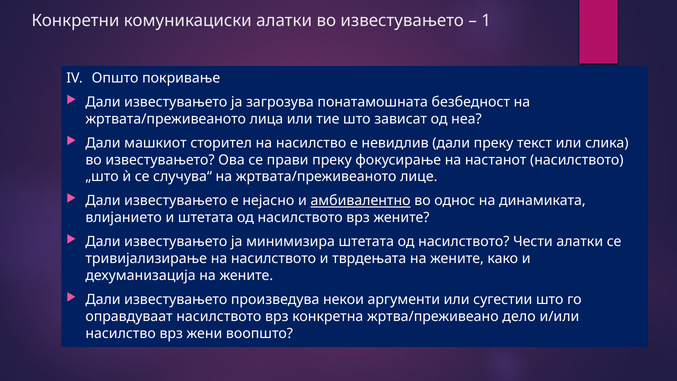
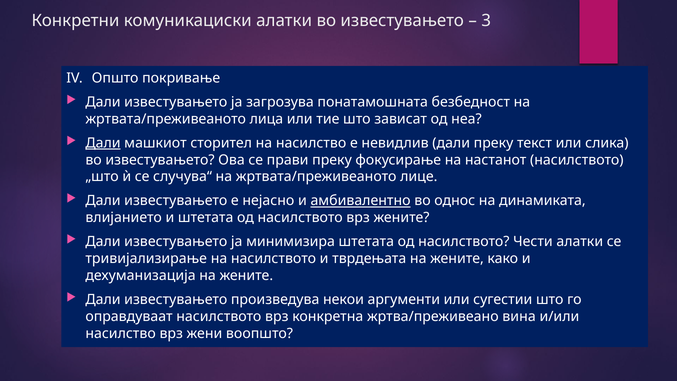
1: 1 -> 3
Дали at (103, 143) underline: none -> present
дело: дело -> вина
